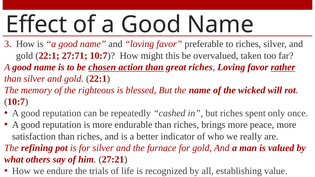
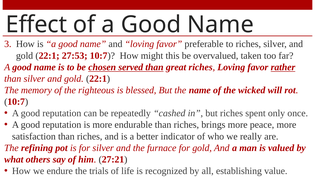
27:71: 27:71 -> 27:53
action: action -> served
